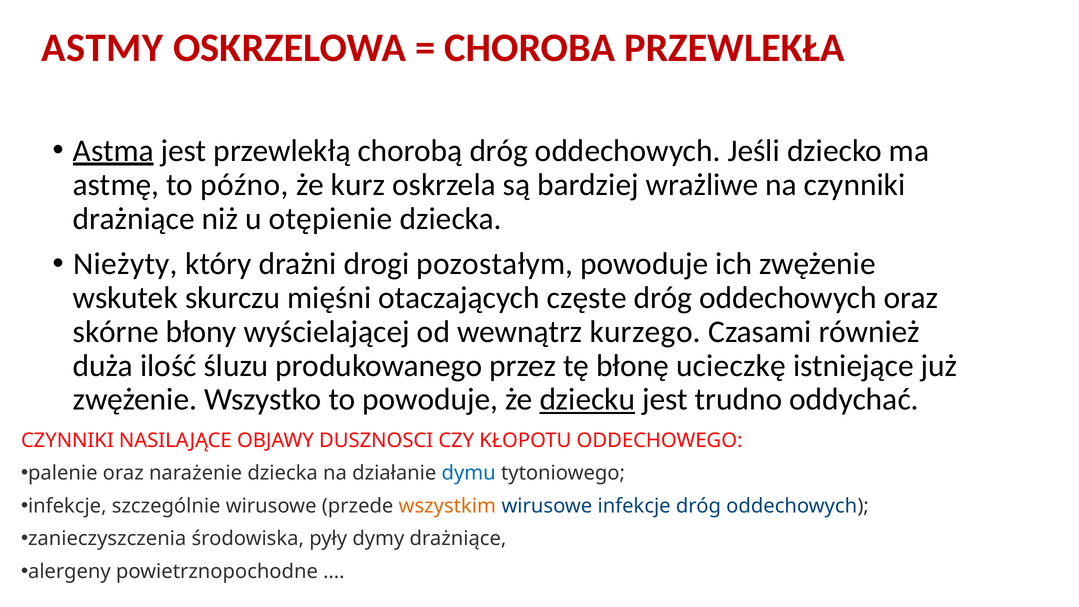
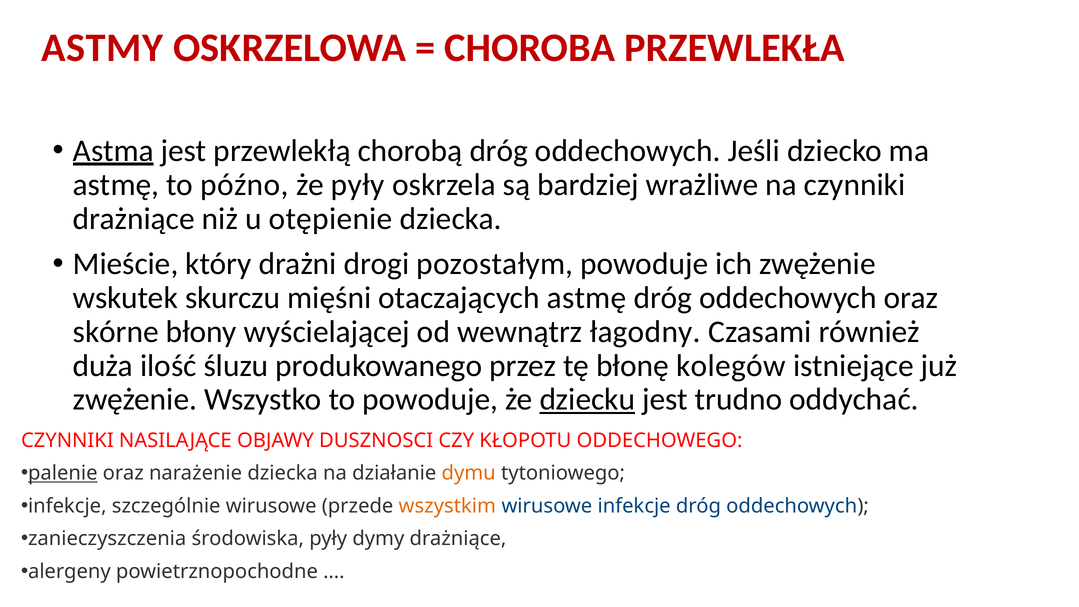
że kurz: kurz -> pyły
Nieżyty: Nieżyty -> Mieście
otaczających częste: częste -> astmę
kurzego: kurzego -> łagodny
ucieczkę: ucieczkę -> kolegów
palenie underline: none -> present
dymu colour: blue -> orange
